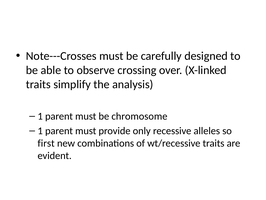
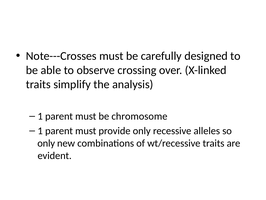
first at (46, 143): first -> only
